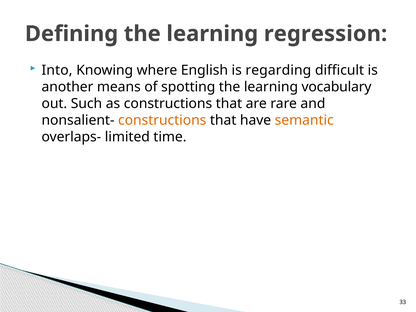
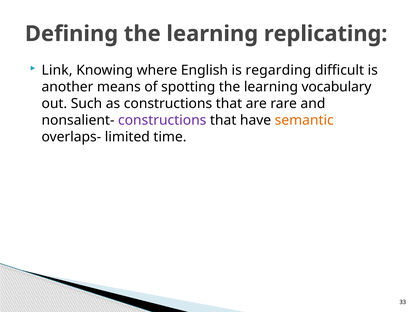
regression: regression -> replicating
Into: Into -> Link
constructions at (162, 120) colour: orange -> purple
